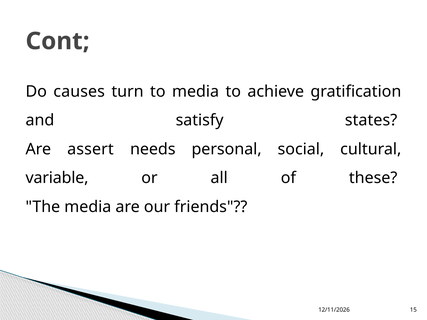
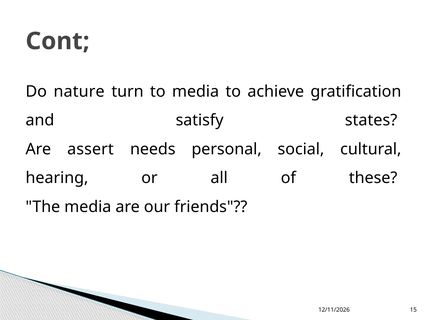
causes: causes -> nature
variable: variable -> hearing
